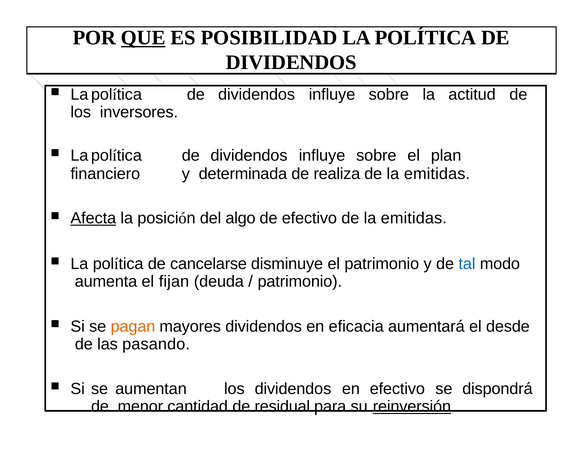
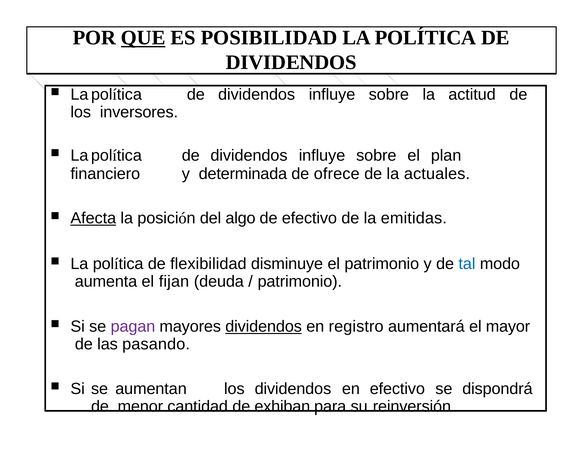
realiza: realiza -> ofrece
emitidas at (437, 174): emitidas -> actuales
cancelarse: cancelarse -> flexibilidad
pagan colour: orange -> purple
dividendos at (264, 327) underline: none -> present
eficacia: eficacia -> registro
desde: desde -> mayor
residual: residual -> exhiban
reinversión underline: present -> none
